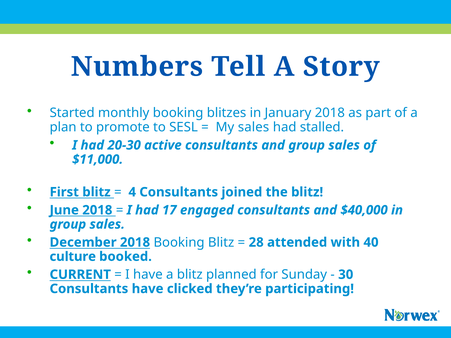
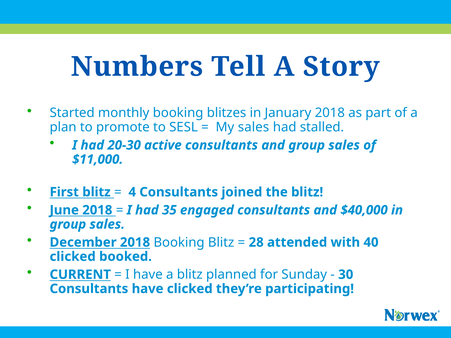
17: 17 -> 35
culture at (73, 257): culture -> clicked
